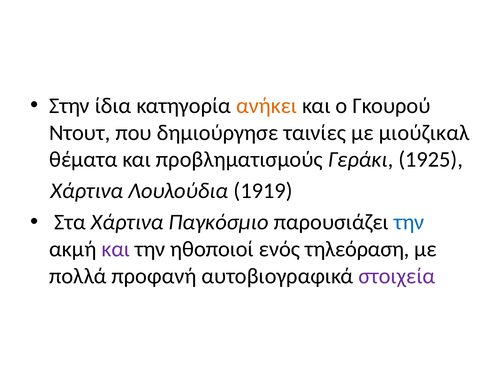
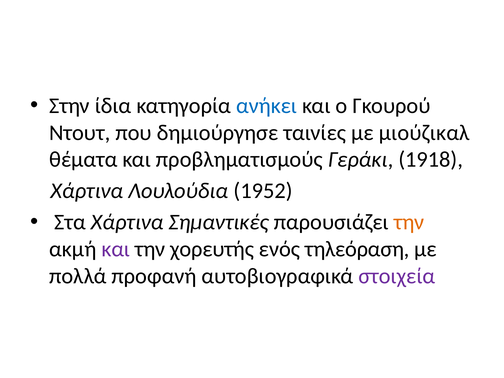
ανήκει colour: orange -> blue
1925: 1925 -> 1918
1919: 1919 -> 1952
Παγκόσμιο: Παγκόσμιο -> Σημαντικές
την at (409, 222) colour: blue -> orange
ηθοποιοί: ηθοποιοί -> χορευτής
